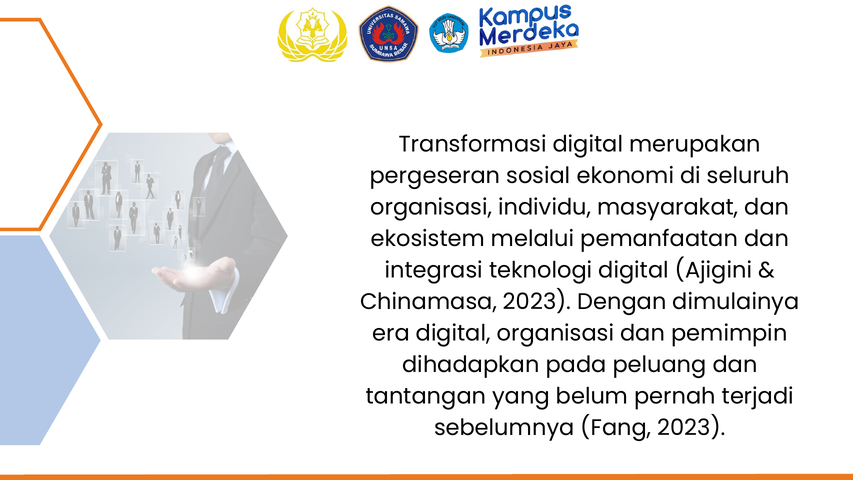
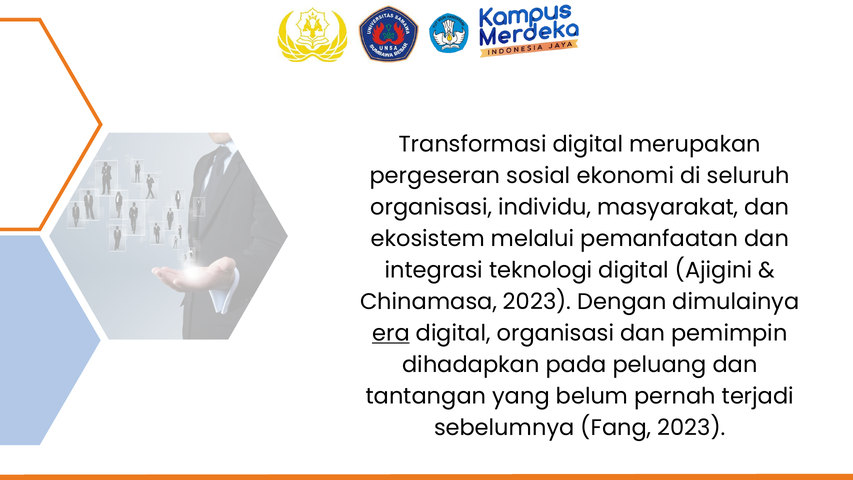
era underline: none -> present
